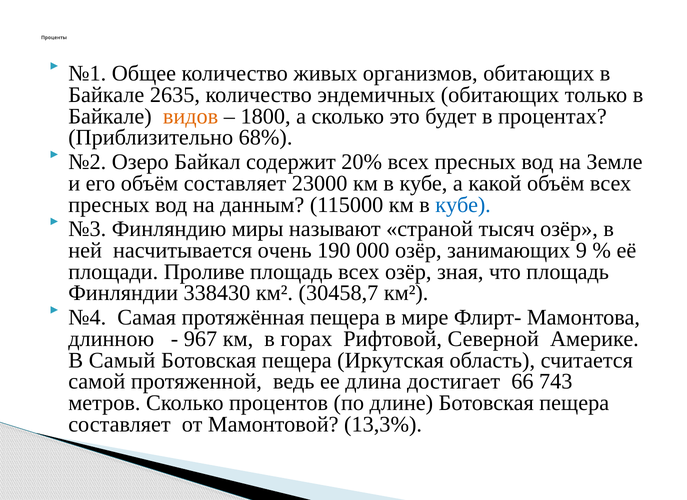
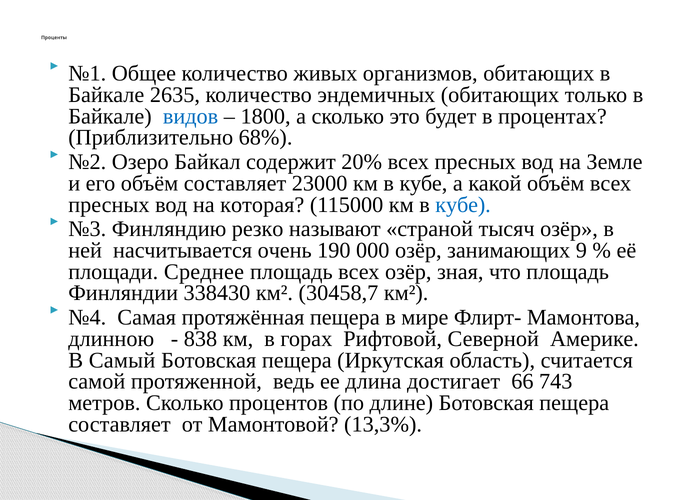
видов colour: orange -> blue
данным: данным -> которая
миры: миры -> резко
Проливе: Проливе -> Среднее
967: 967 -> 838
